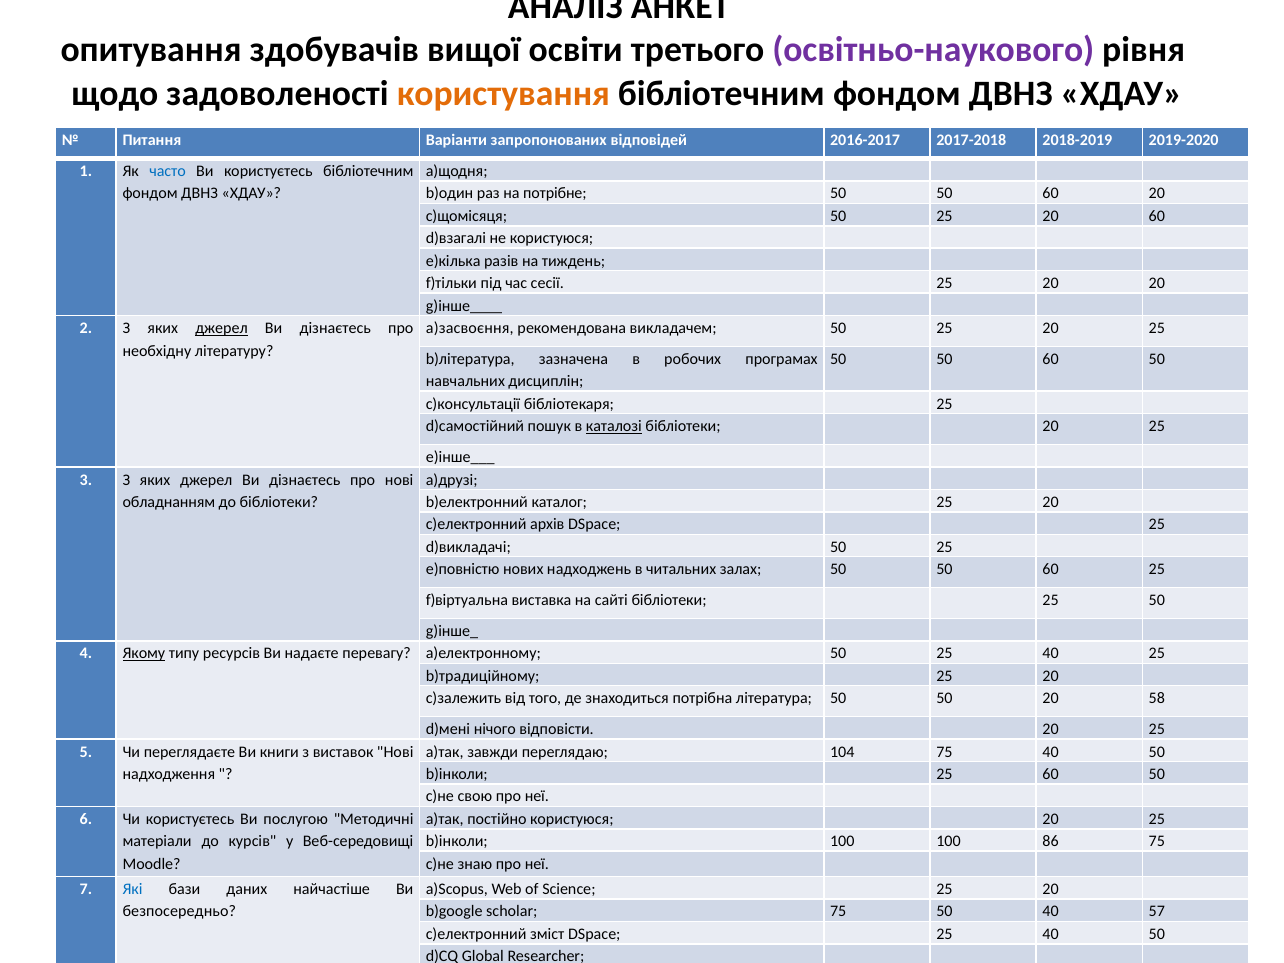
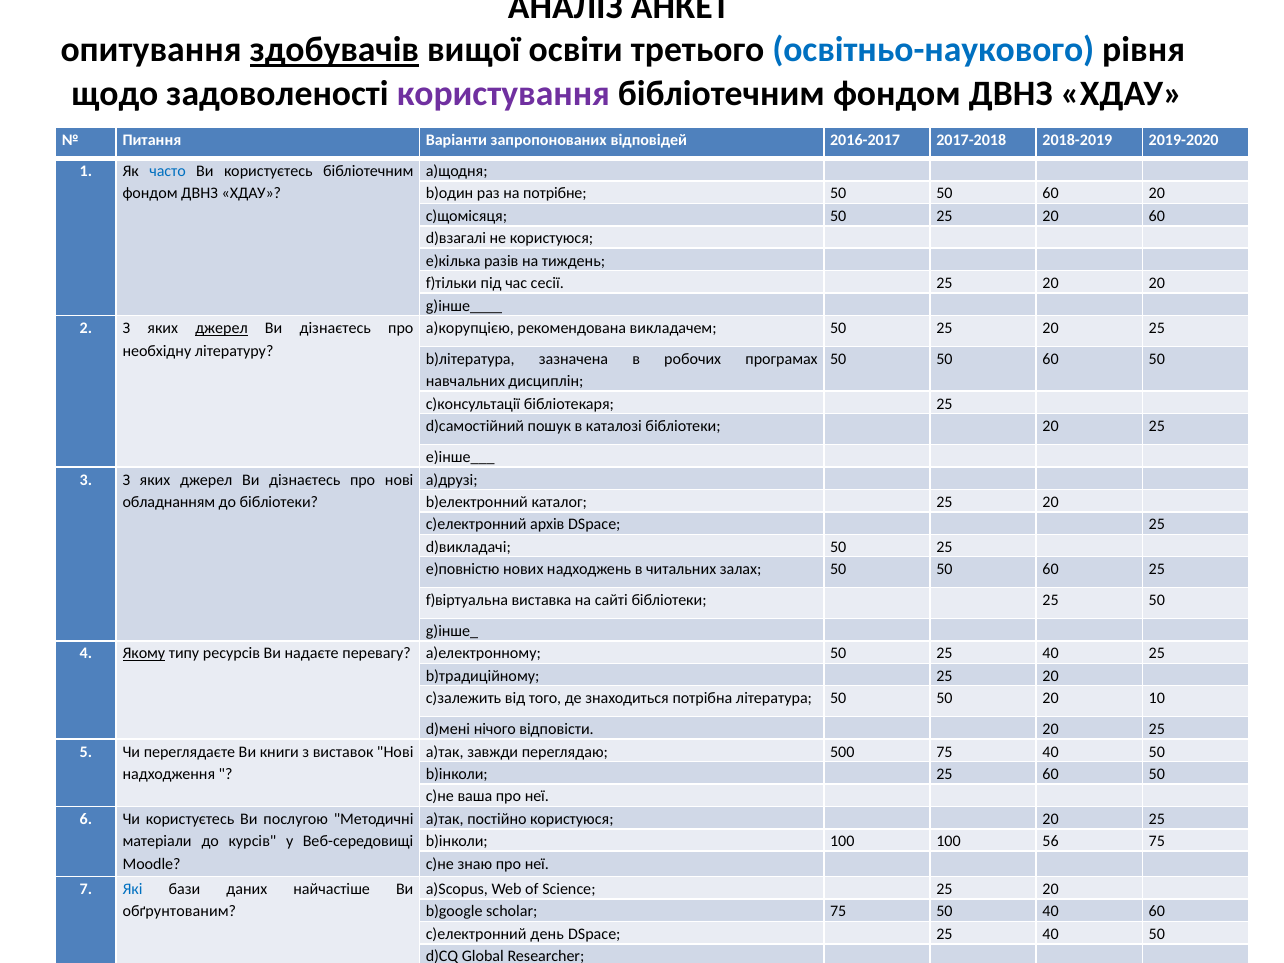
здобувачів underline: none -> present
освітньо-наукового colour: purple -> blue
користування colour: orange -> purple
а)засвоєння: а)засвоєння -> а)корупцією
каталозі underline: present -> none
58: 58 -> 10
104: 104 -> 500
свою: свою -> ваша
86: 86 -> 56
безпосередньо: безпосередньо -> обґрунтованим
40 57: 57 -> 60
зміст: зміст -> день
